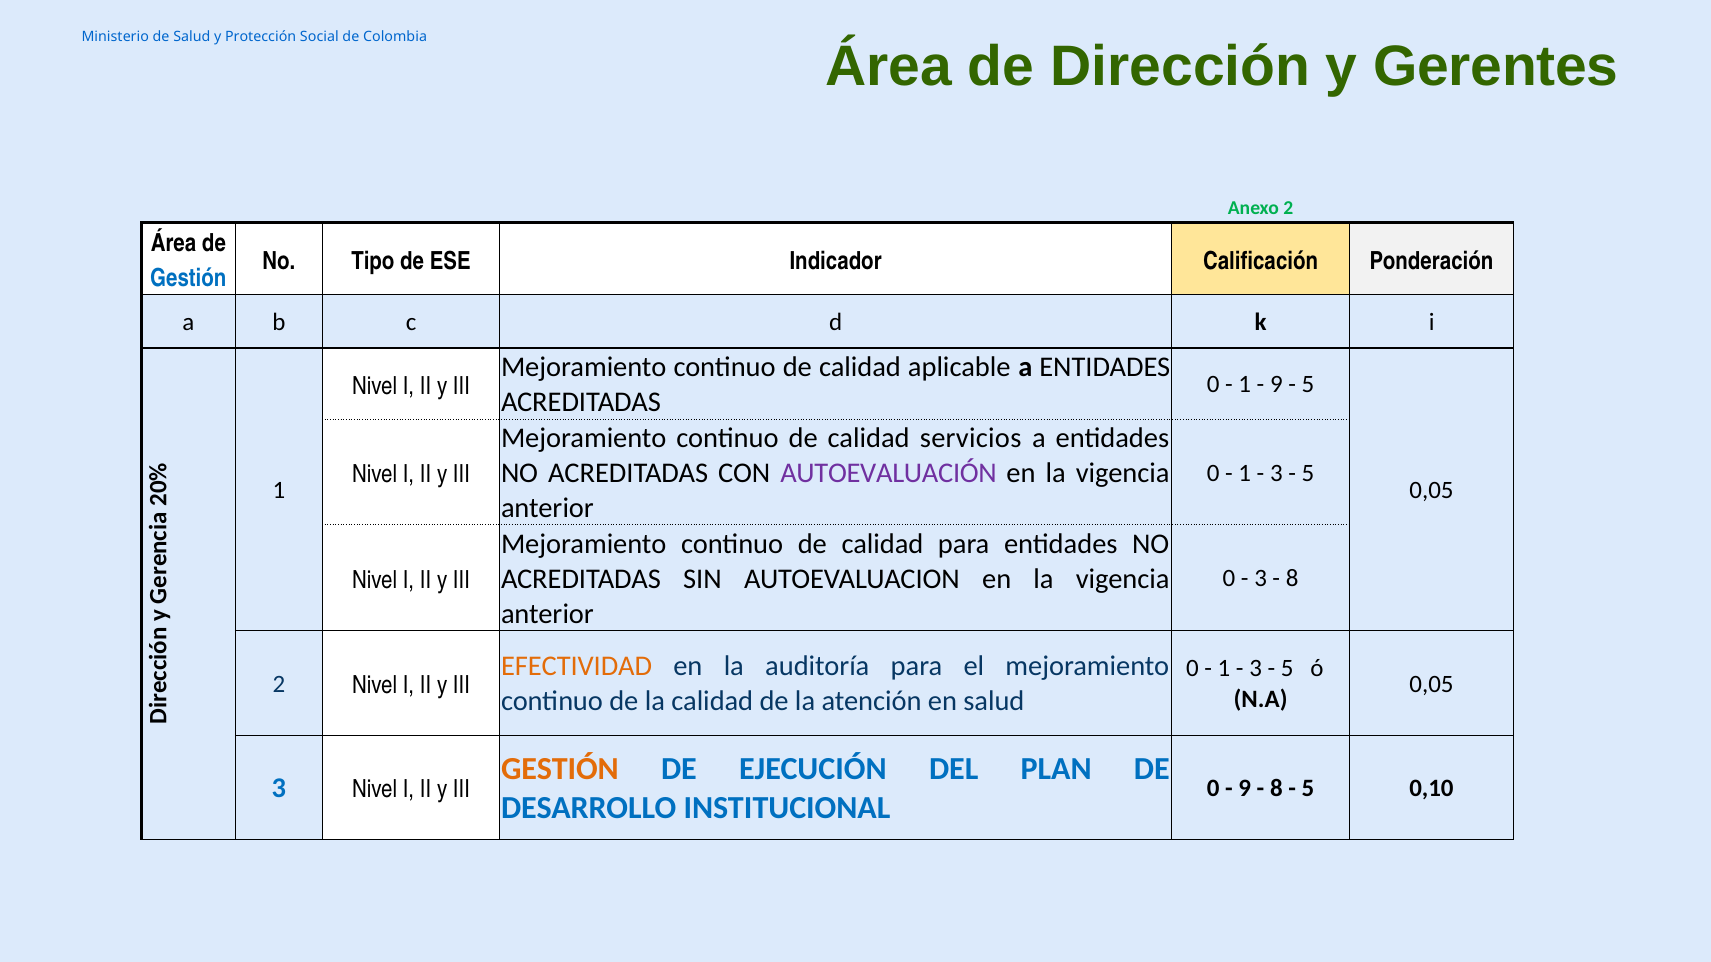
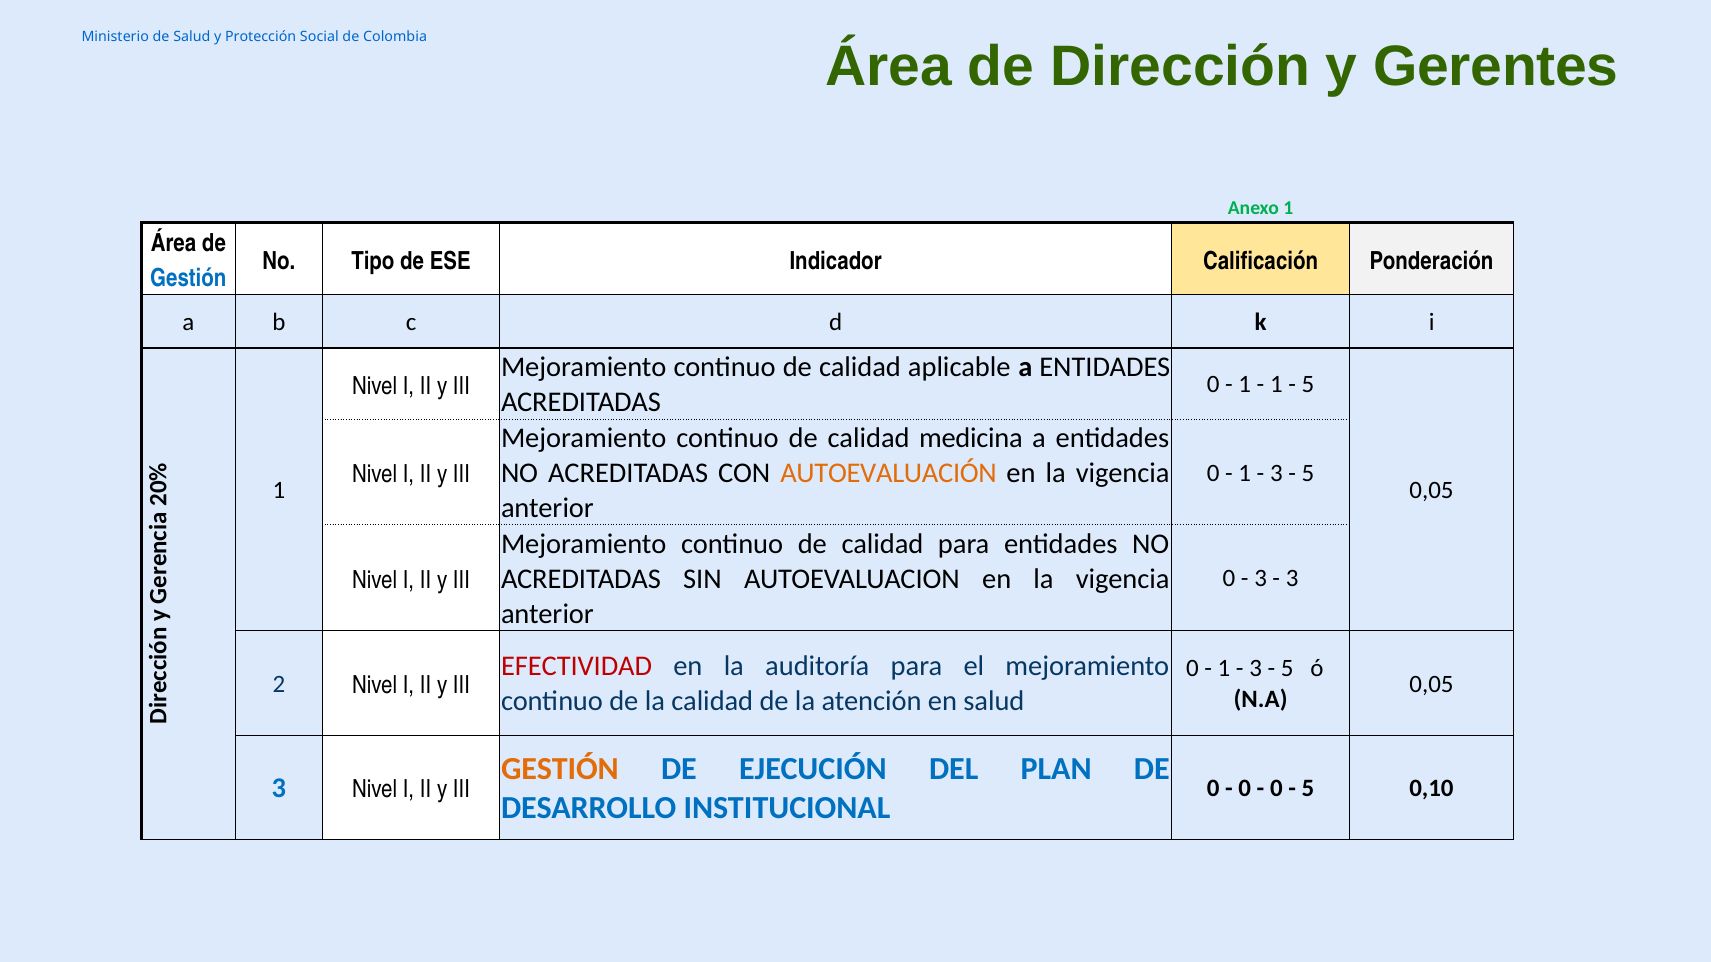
Anexo 2: 2 -> 1
9 at (1276, 385): 9 -> 1
servicios: servicios -> medicina
AUTOEVALUACIÓN colour: purple -> orange
8 at (1292, 579): 8 -> 3
EFECTIVIDAD colour: orange -> red
9 at (1245, 788): 9 -> 0
8 at (1276, 788): 8 -> 0
